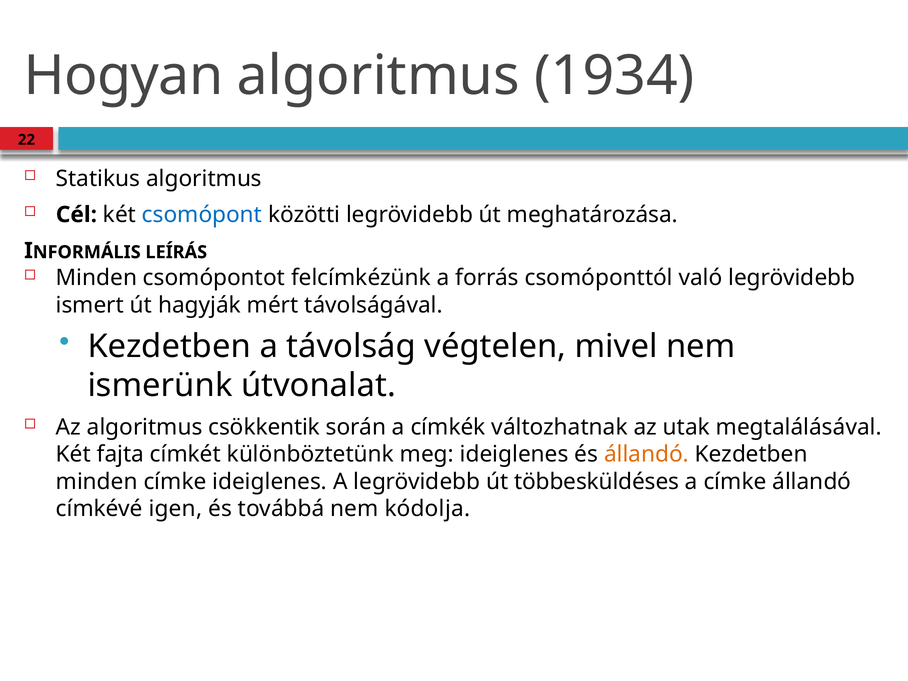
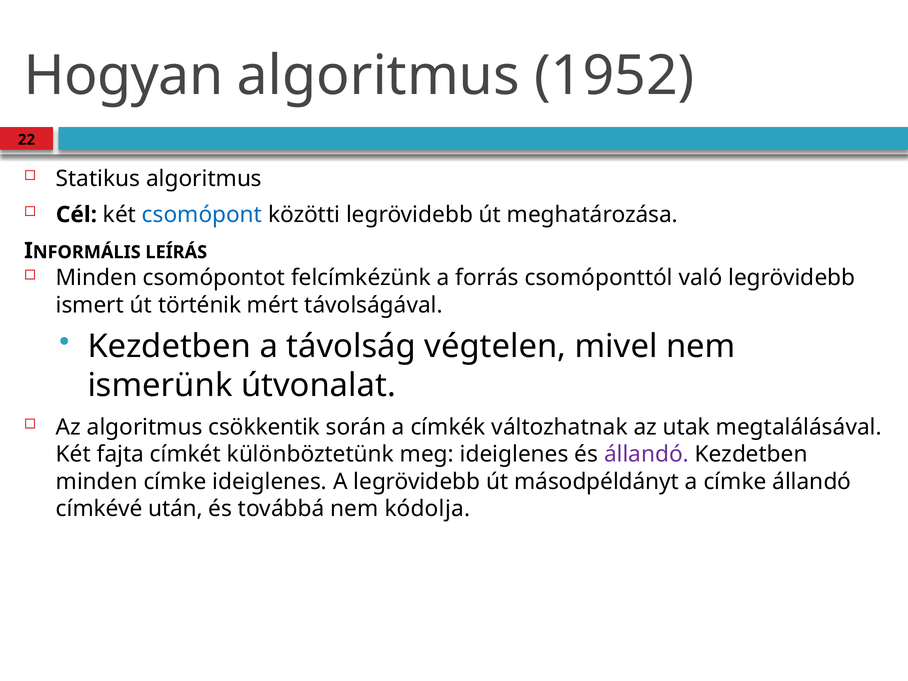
1934: 1934 -> 1952
hagyják: hagyják -> történik
állandó at (646, 454) colour: orange -> purple
többesküldéses: többesküldéses -> másodpéldányt
igen: igen -> után
